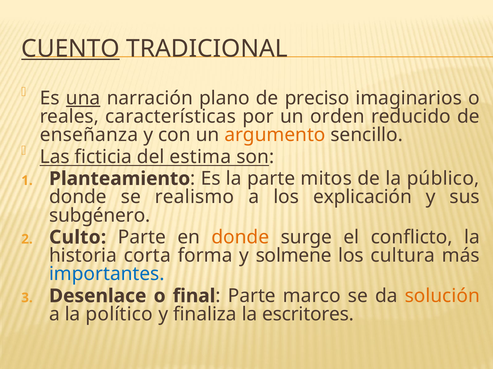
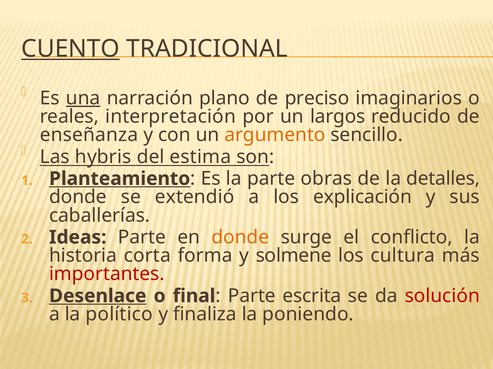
características: características -> interpretación
orden: orden -> largos
ficticia: ficticia -> hybris
Planteamiento underline: none -> present
mitos: mitos -> obras
público: público -> detalles
realismo: realismo -> extendió
subgénero: subgénero -> caballerías
Culto: Culto -> Ideas
importantes colour: blue -> red
Desenlace underline: none -> present
marco: marco -> escrita
solución colour: orange -> red
escritores: escritores -> poniendo
